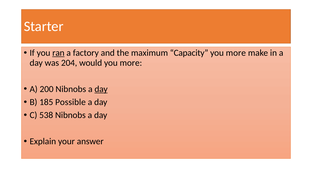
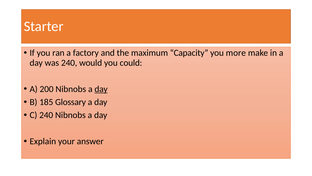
ran underline: present -> none
was 204: 204 -> 240
would you more: more -> could
Possible: Possible -> Glossary
C 538: 538 -> 240
